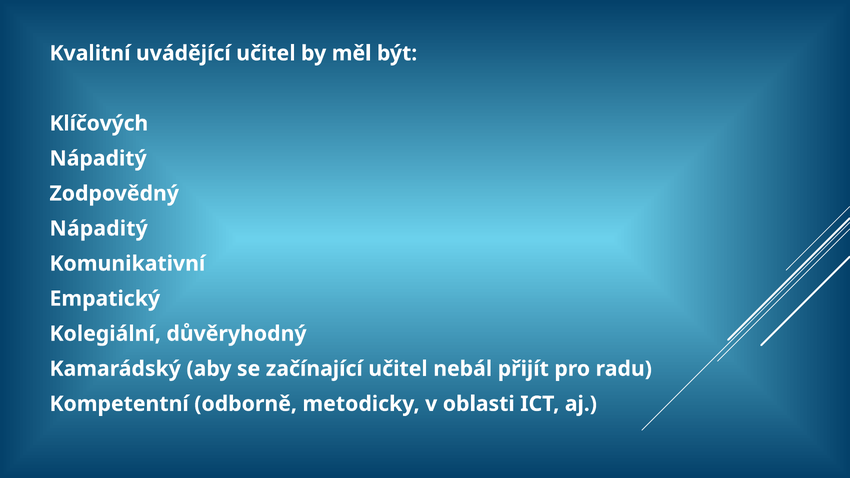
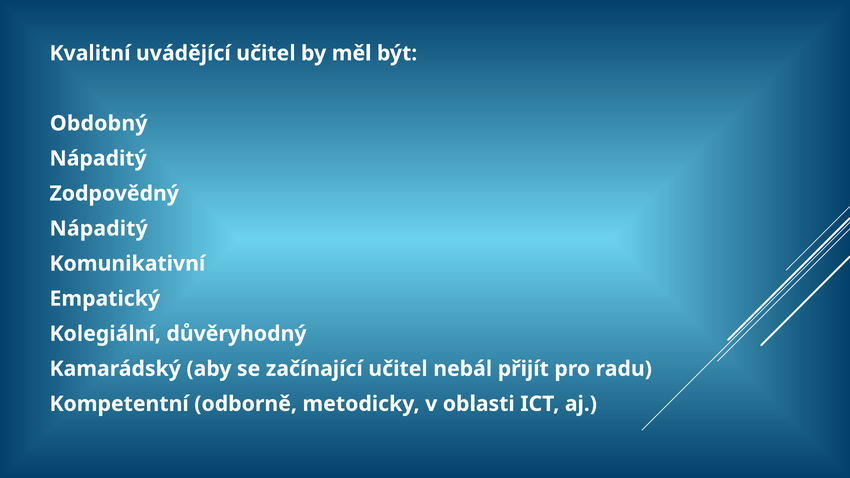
Klíčových: Klíčových -> Obdobný
